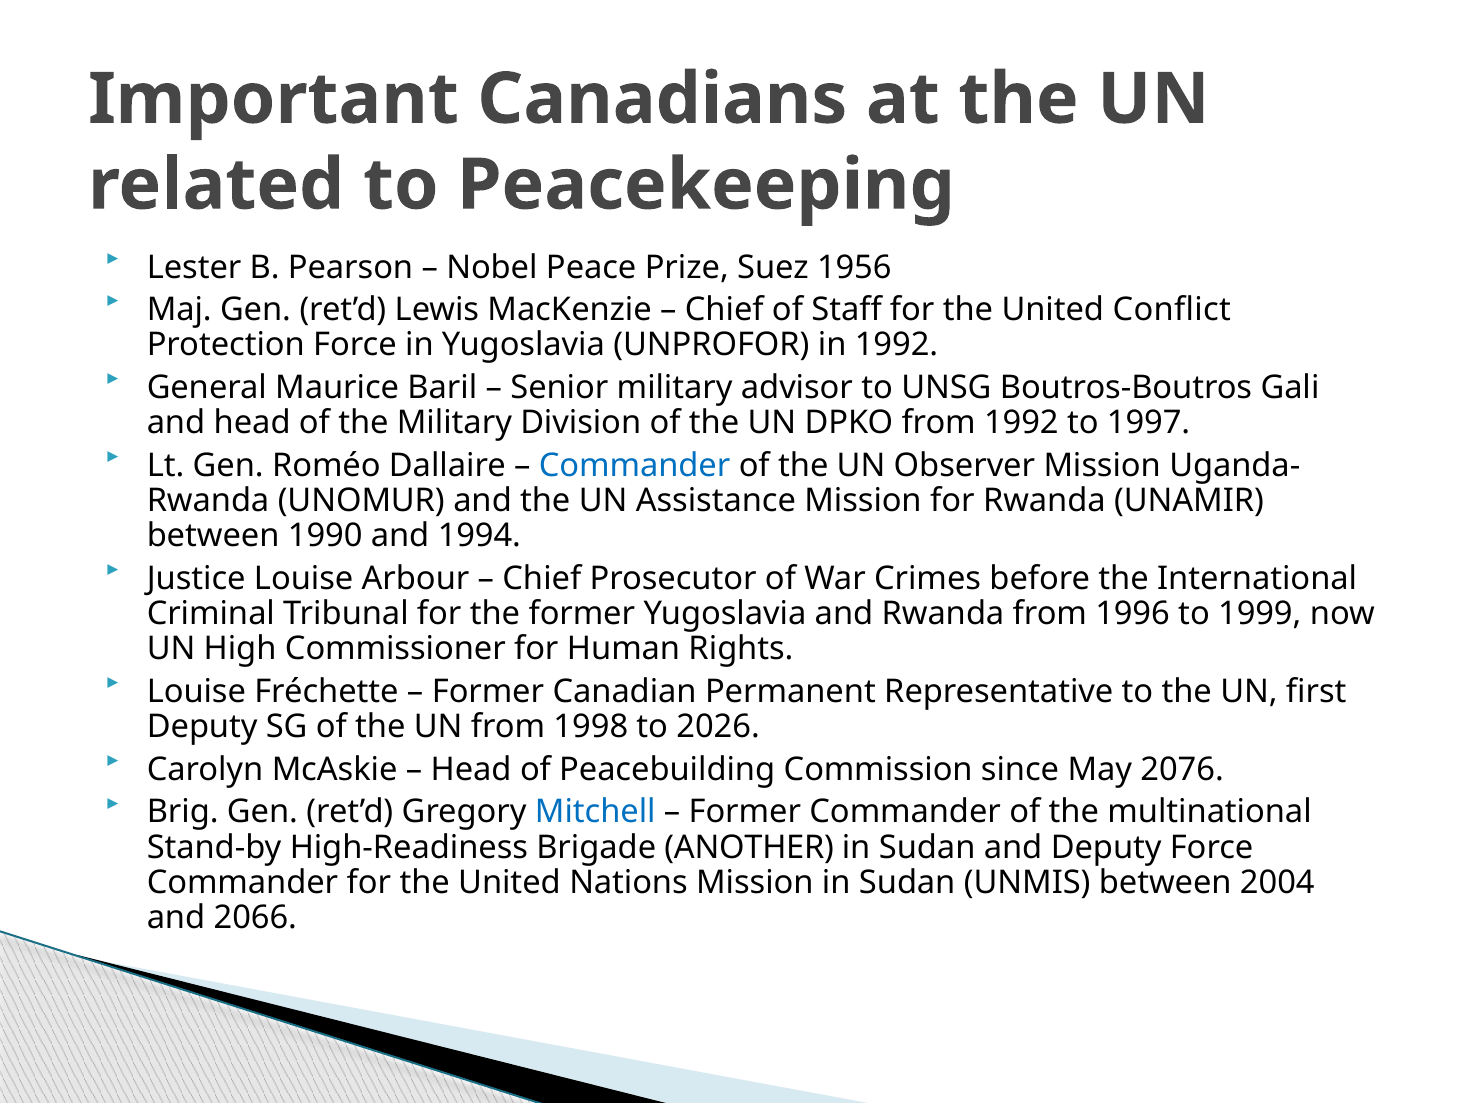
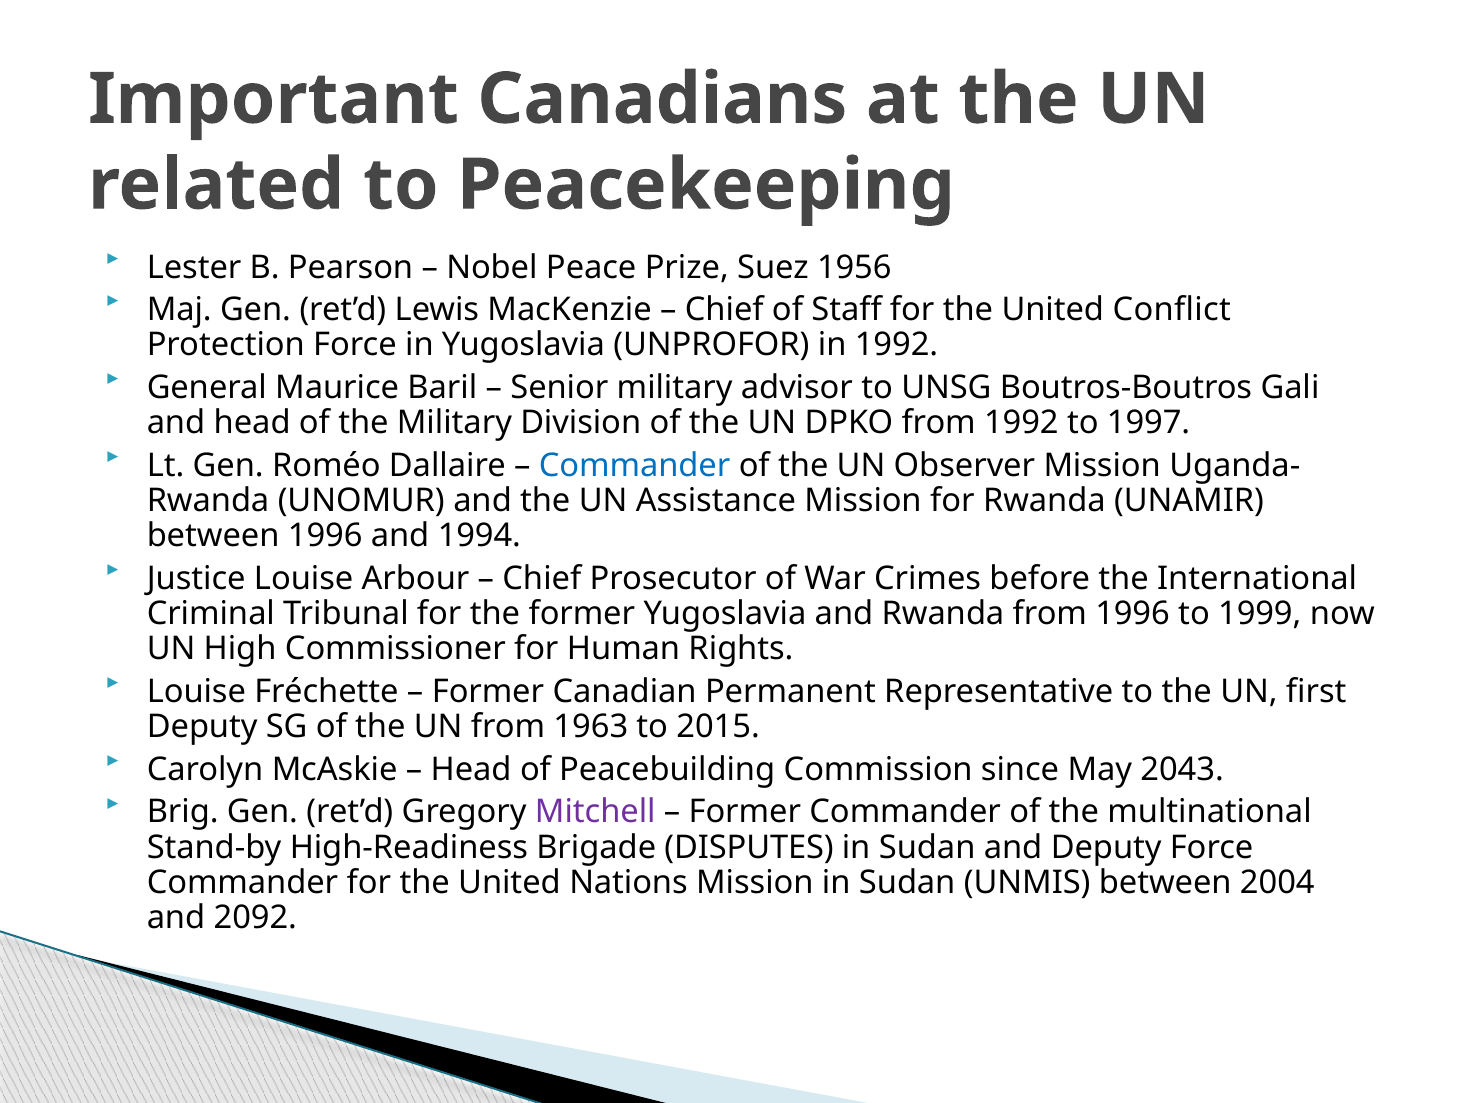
between 1990: 1990 -> 1996
1998: 1998 -> 1963
2026: 2026 -> 2015
2076: 2076 -> 2043
Mitchell colour: blue -> purple
ANOTHER: ANOTHER -> DISPUTES
2066: 2066 -> 2092
